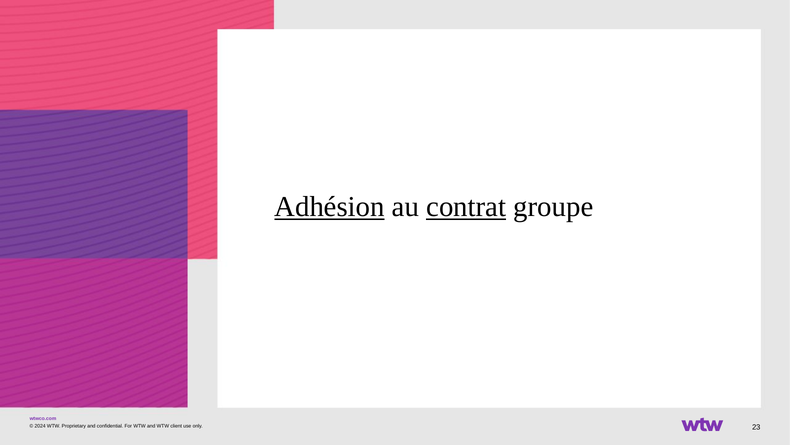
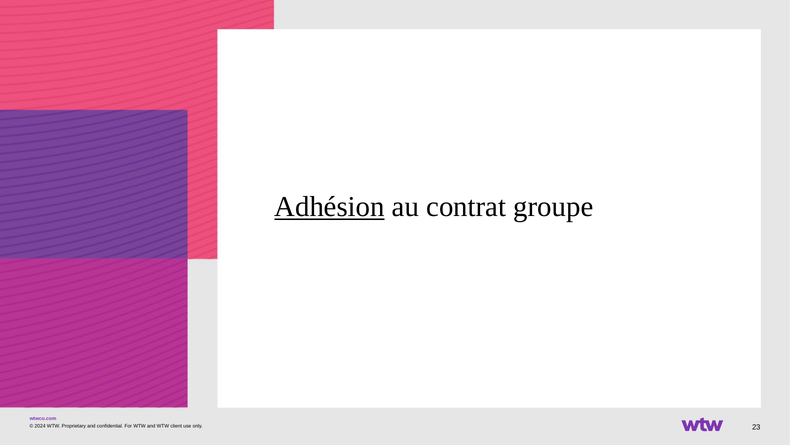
contrat underline: present -> none
